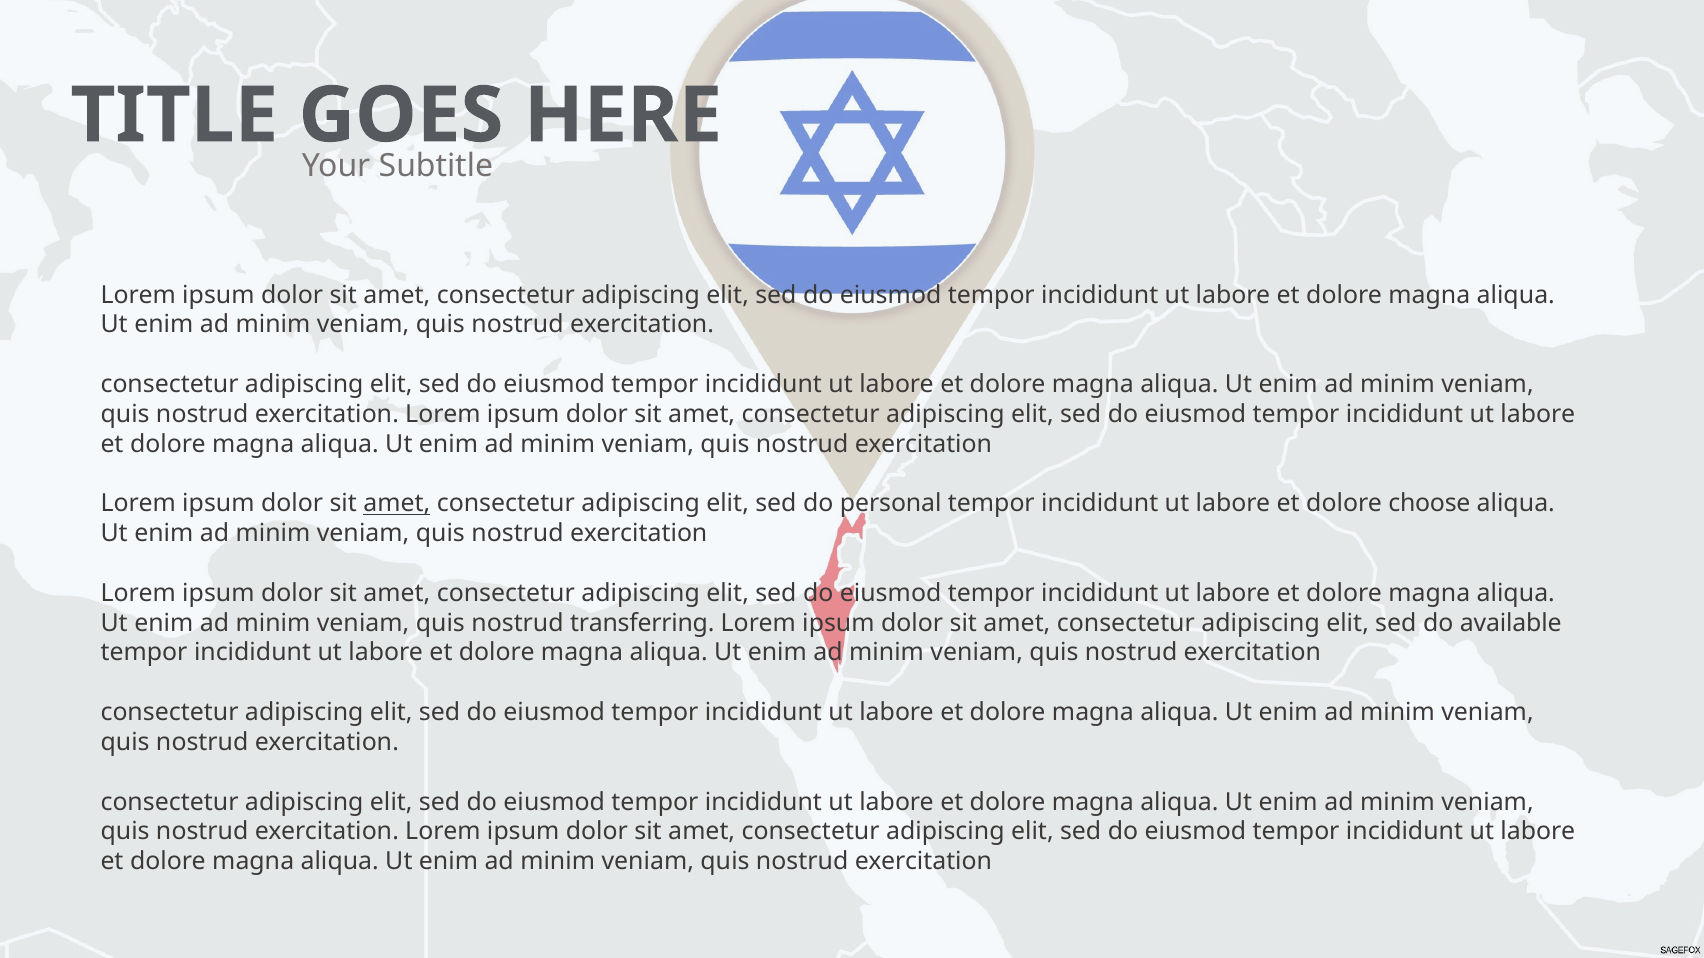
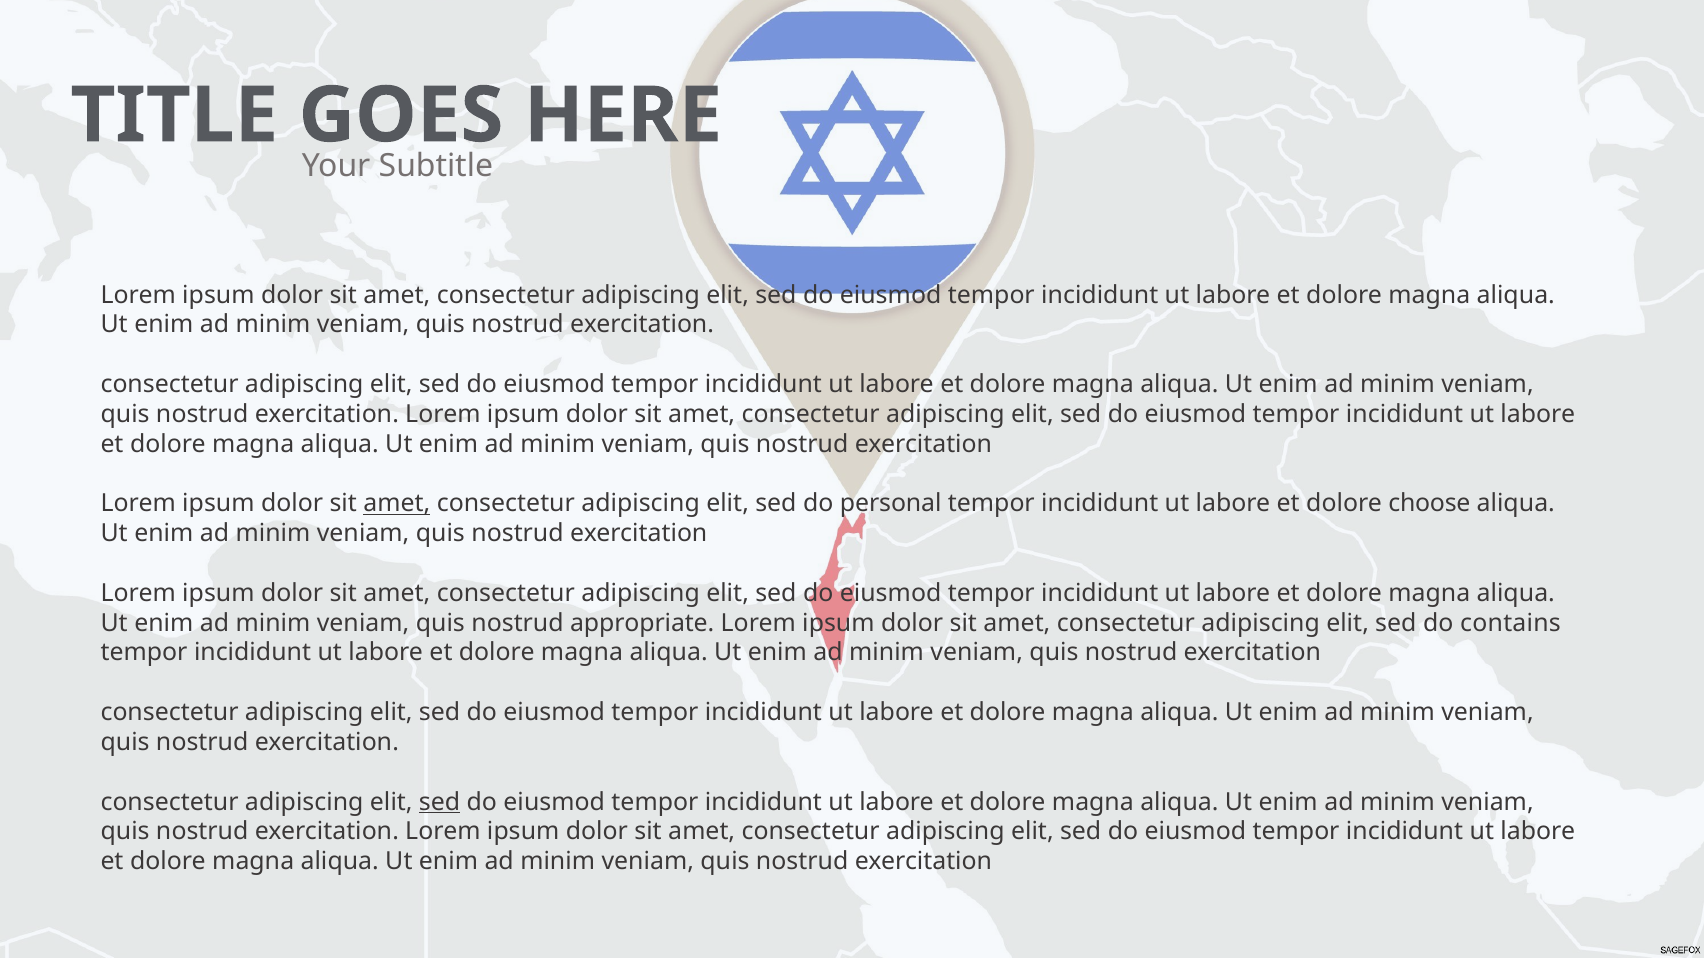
transferring: transferring -> appropriate
available: available -> contains
sed at (440, 802) underline: none -> present
